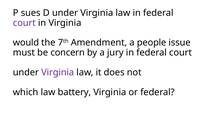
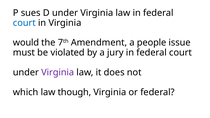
court at (24, 23) colour: purple -> blue
concern: concern -> violated
battery: battery -> though
